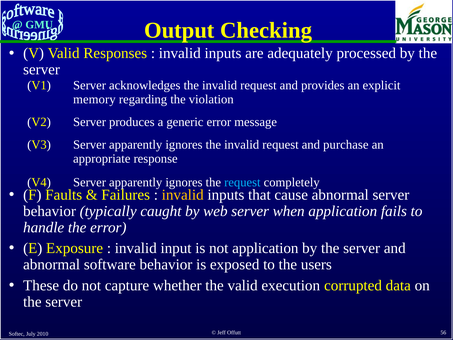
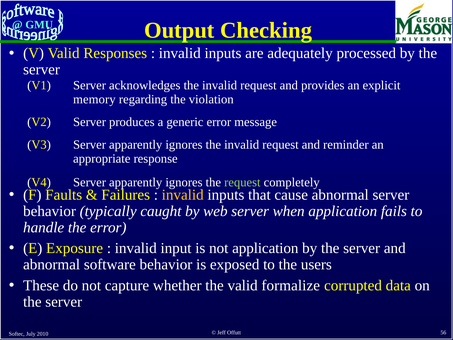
purchase: purchase -> reminder
request at (242, 182) colour: light blue -> light green
execution: execution -> formalize
